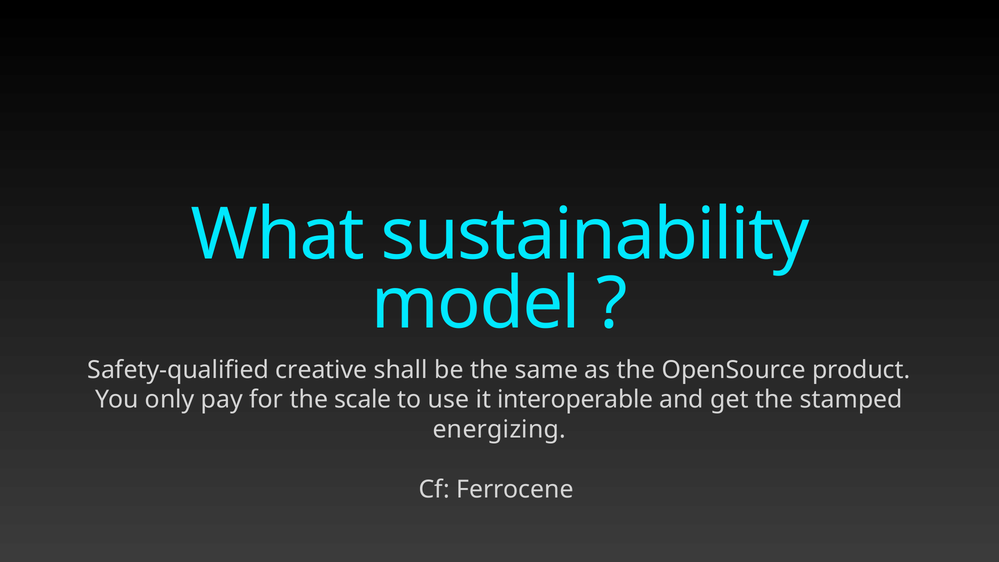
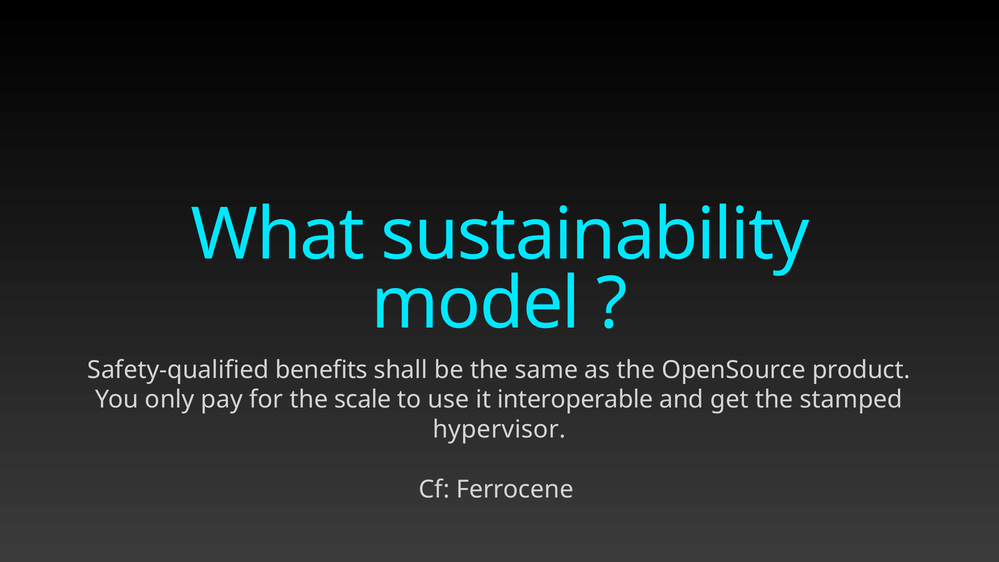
creative: creative -> benefits
energizing: energizing -> hypervisor
